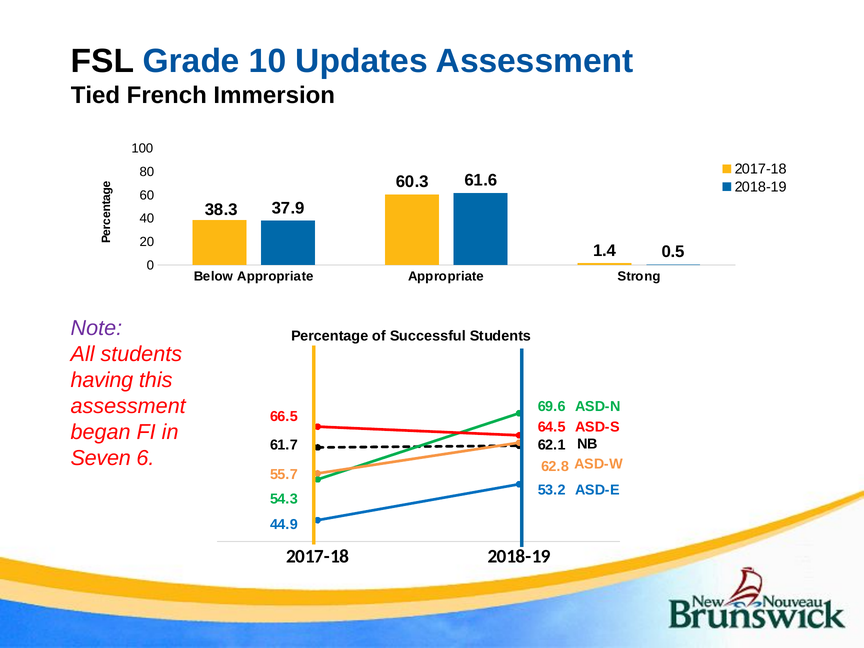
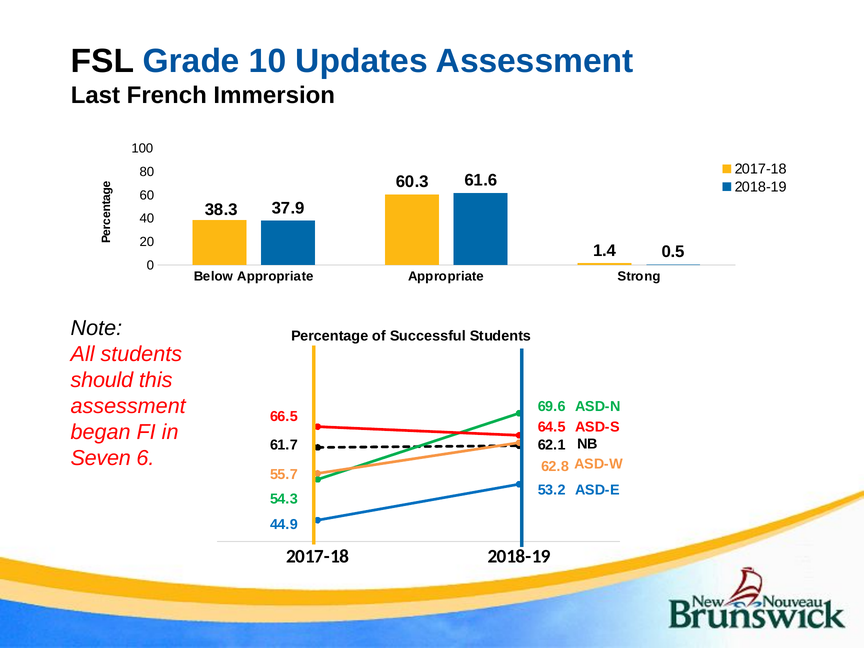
Tied: Tied -> Last
Note colour: purple -> black
having: having -> should
